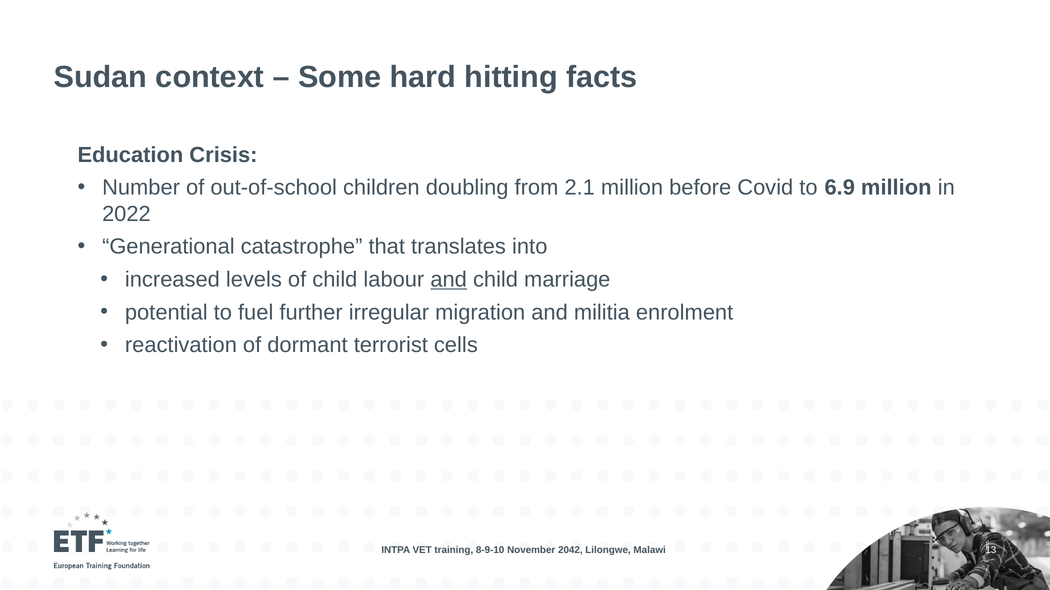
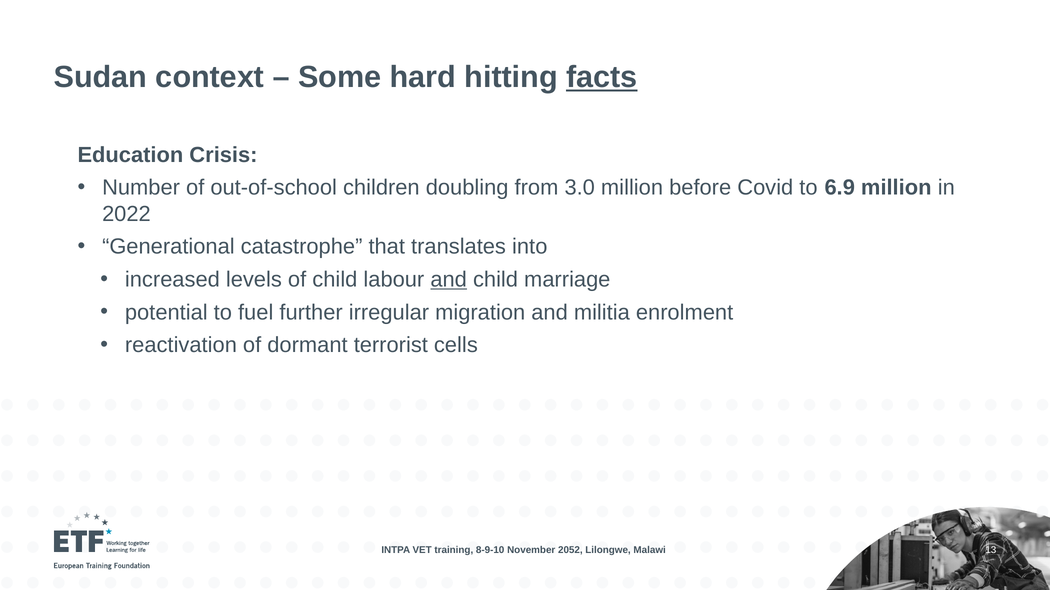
facts underline: none -> present
2.1: 2.1 -> 3.0
2042: 2042 -> 2052
